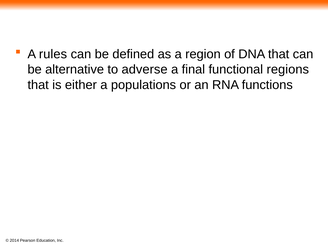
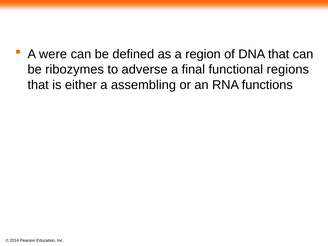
rules: rules -> were
alternative: alternative -> ribozymes
populations: populations -> assembling
